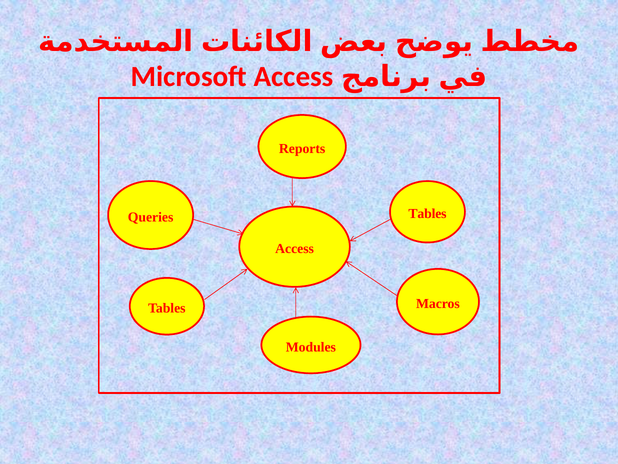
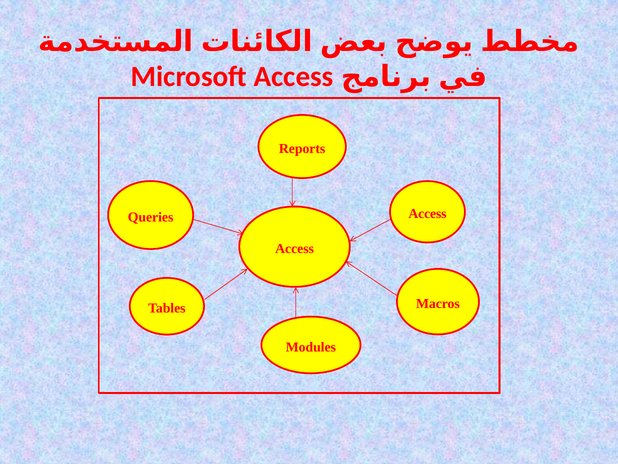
Tables at (427, 214): Tables -> Access
